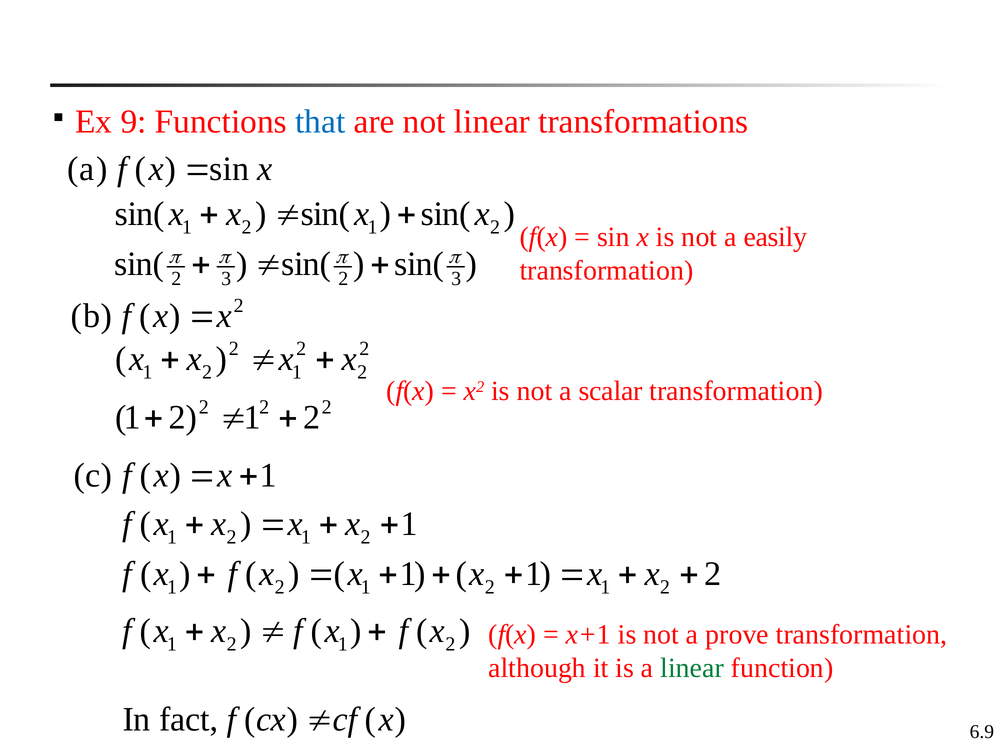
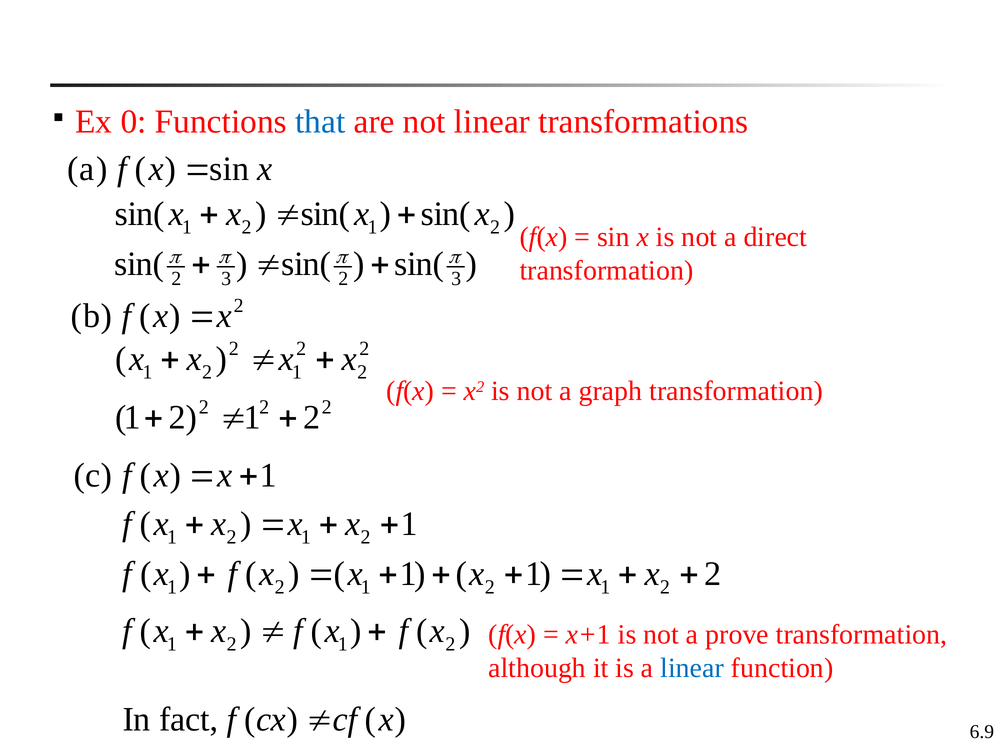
9: 9 -> 0
easily: easily -> direct
scalar: scalar -> graph
linear at (692, 668) colour: green -> blue
